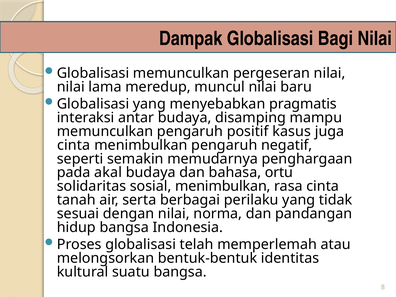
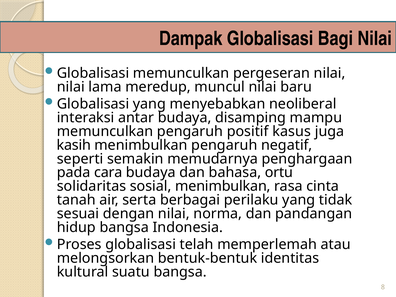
pragmatis: pragmatis -> neoliberal
cinta at (74, 145): cinta -> kasih
akal: akal -> cara
